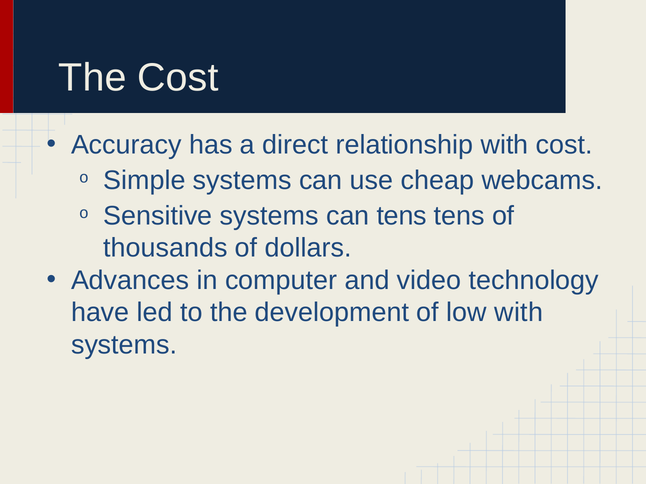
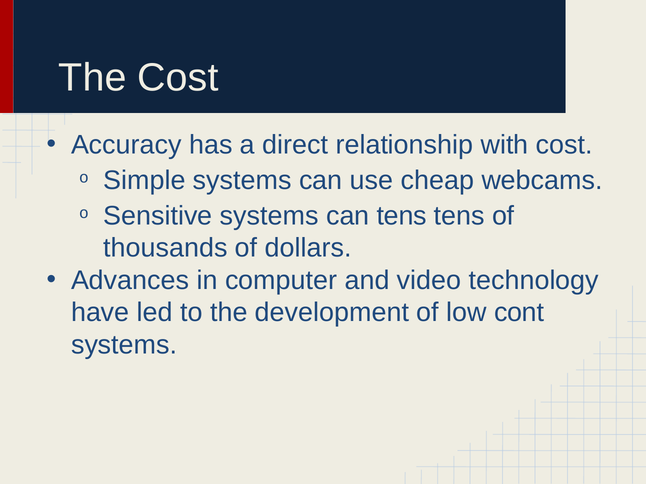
low with: with -> cont
